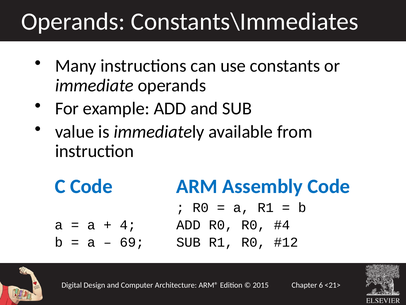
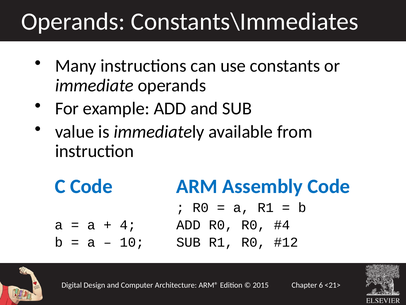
69: 69 -> 10
